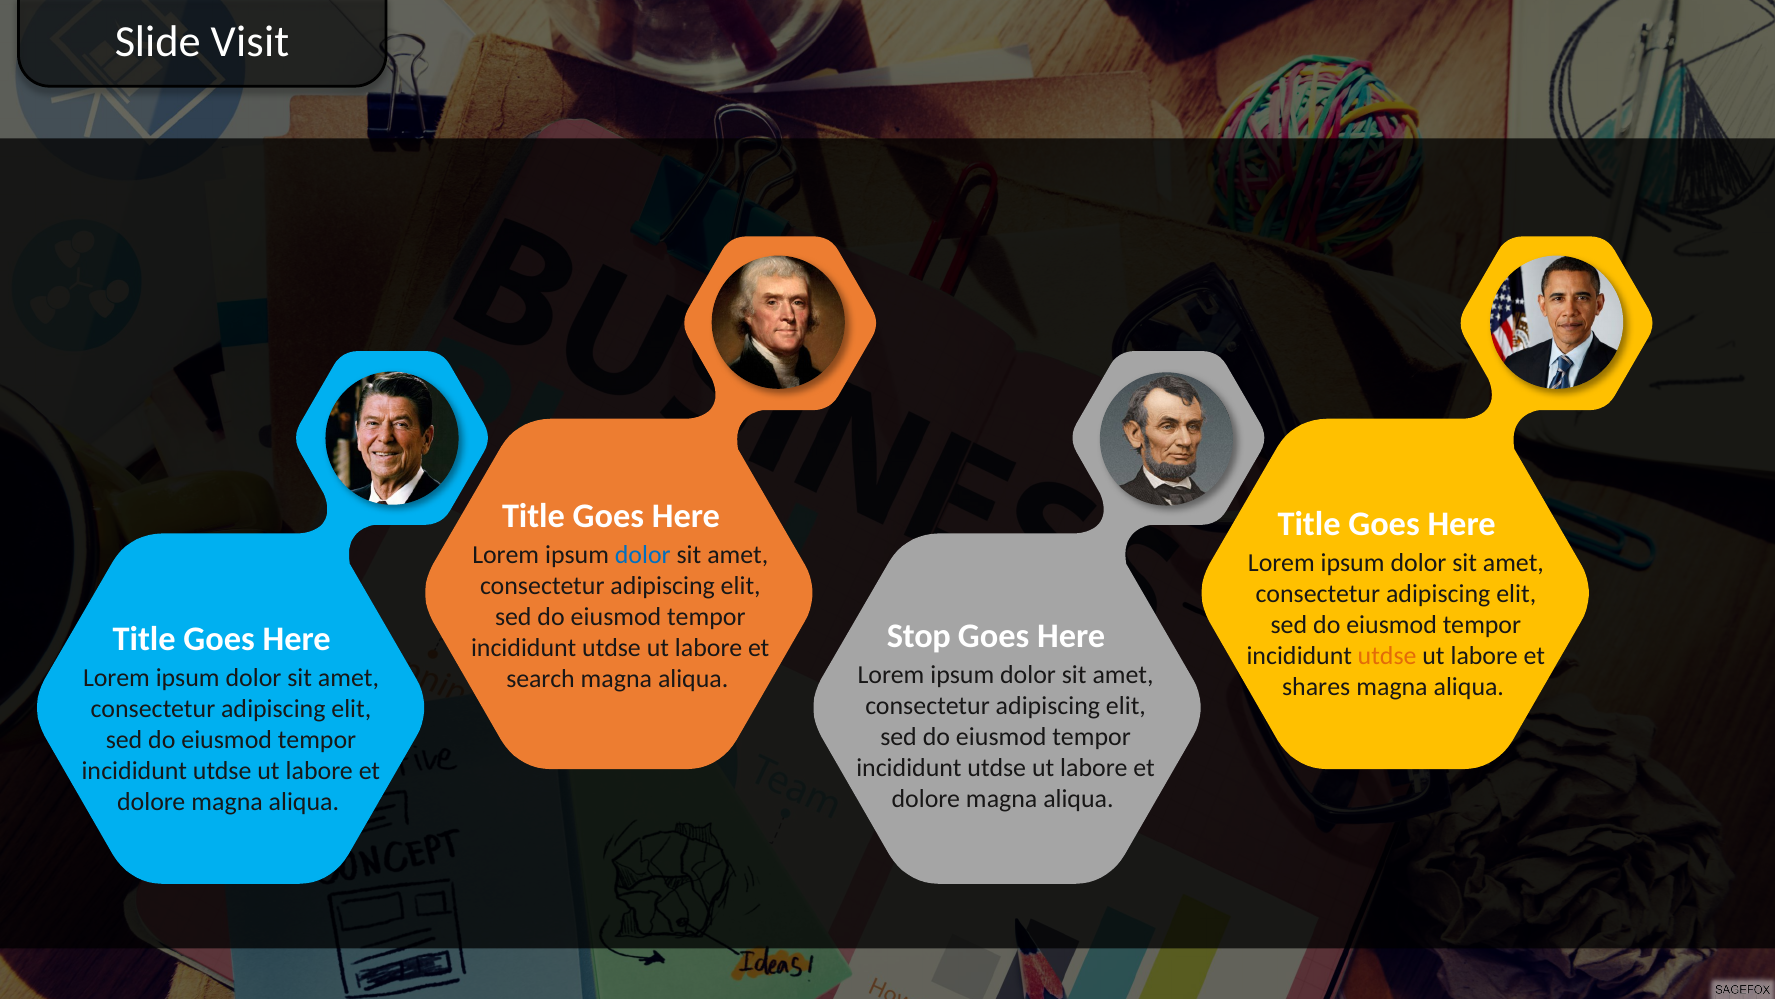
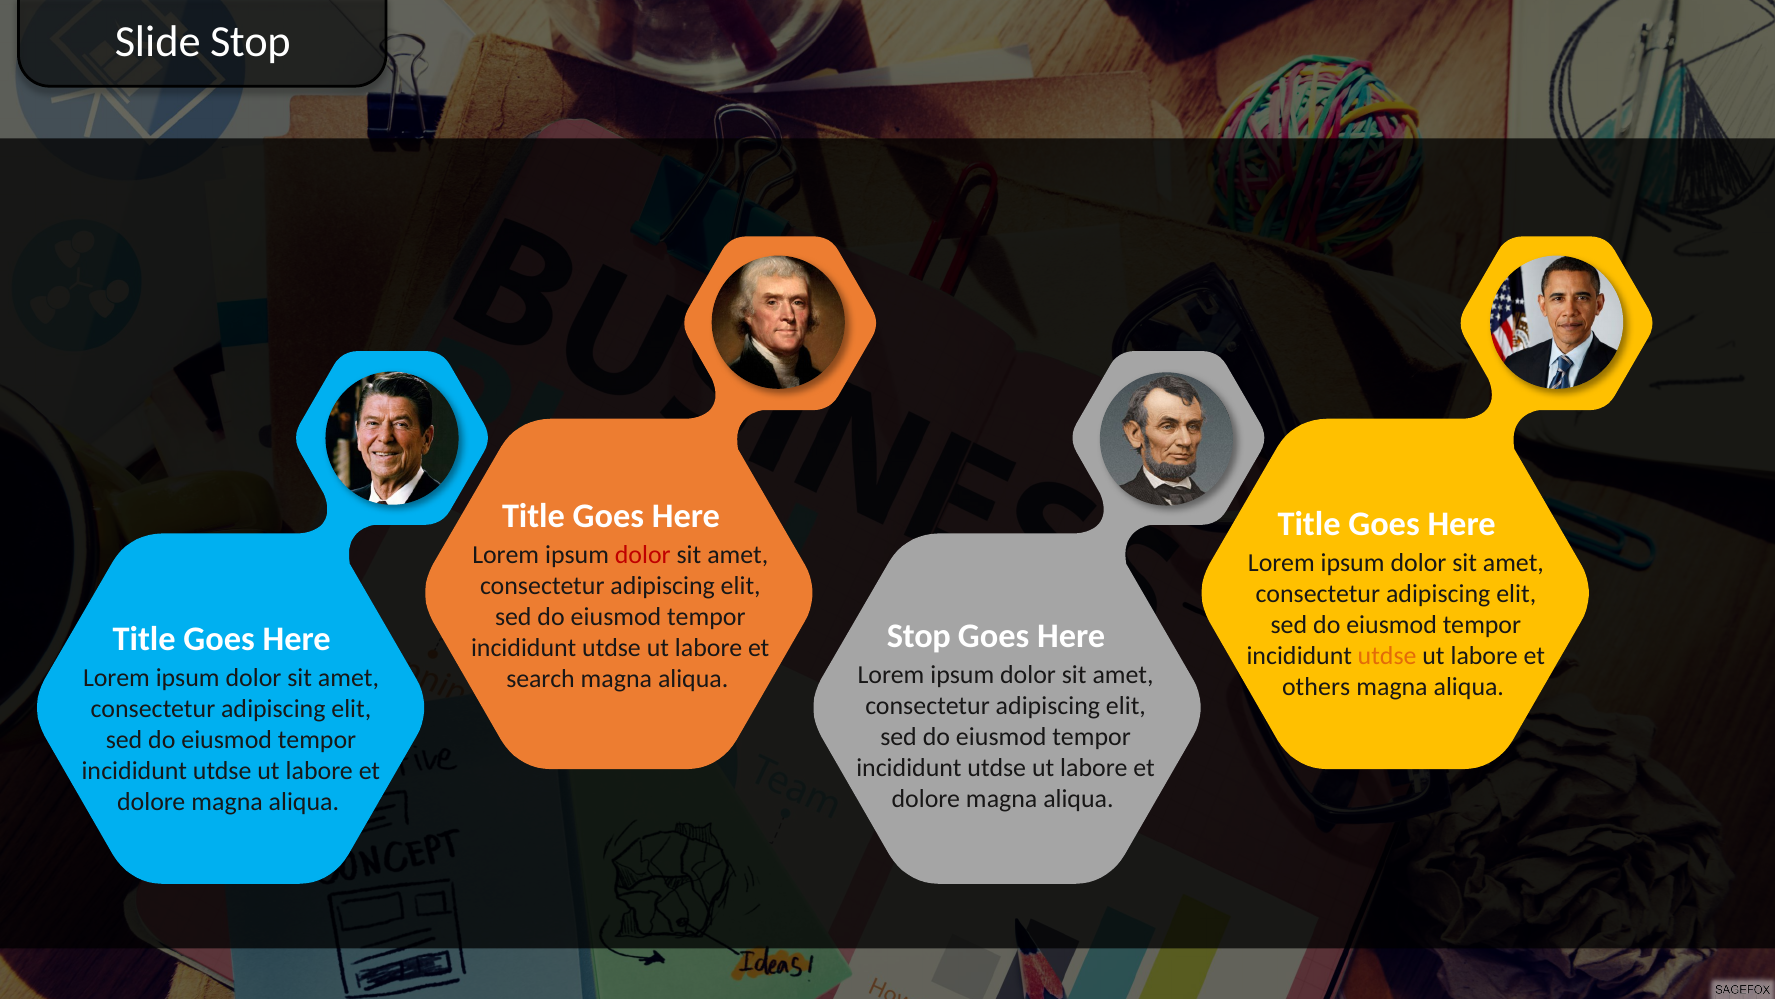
Slide Visit: Visit -> Stop
dolor at (643, 555) colour: blue -> red
shares: shares -> others
